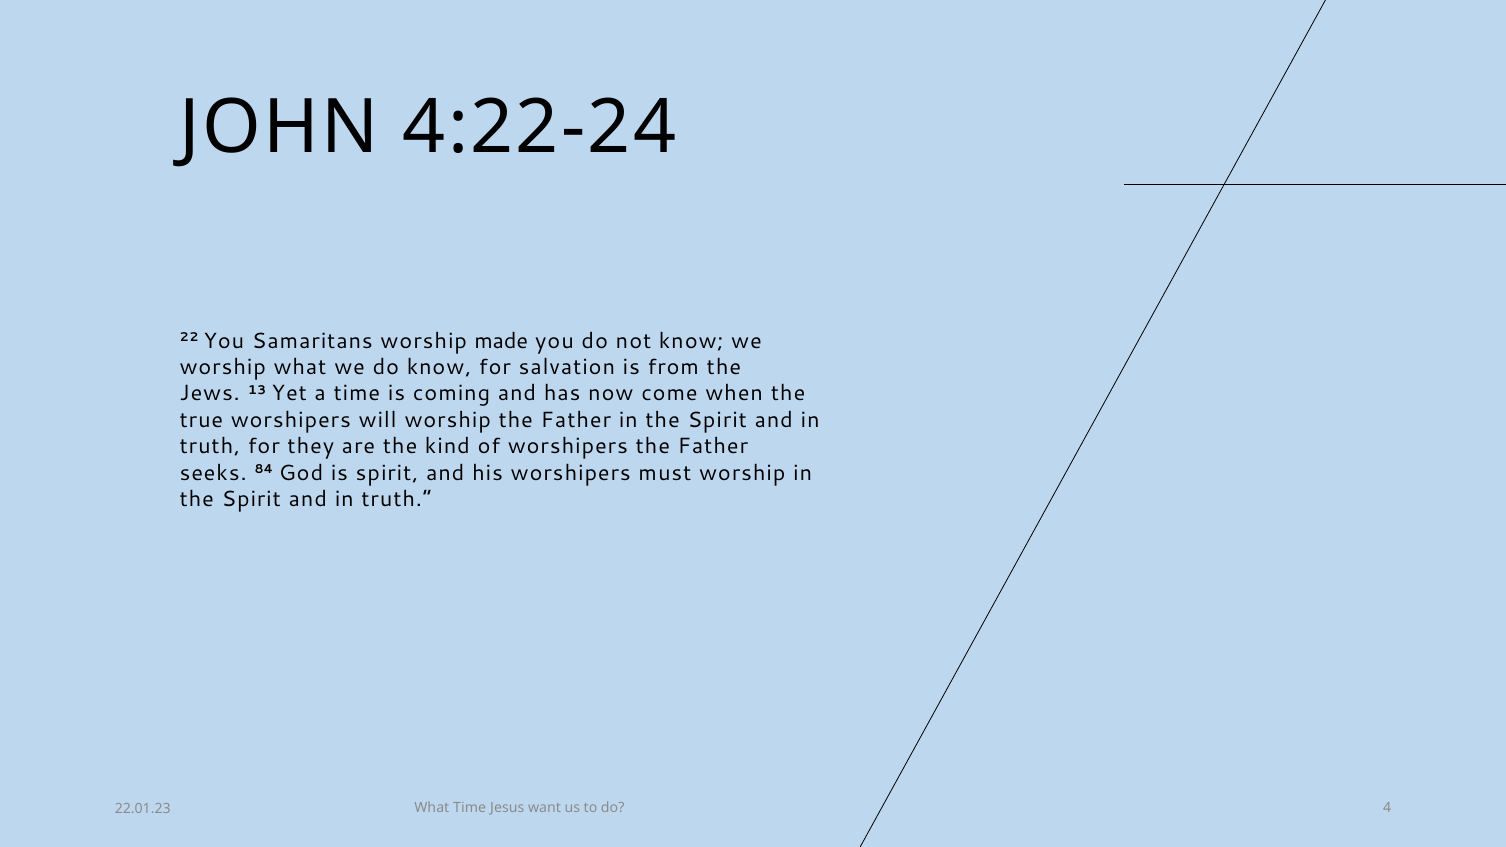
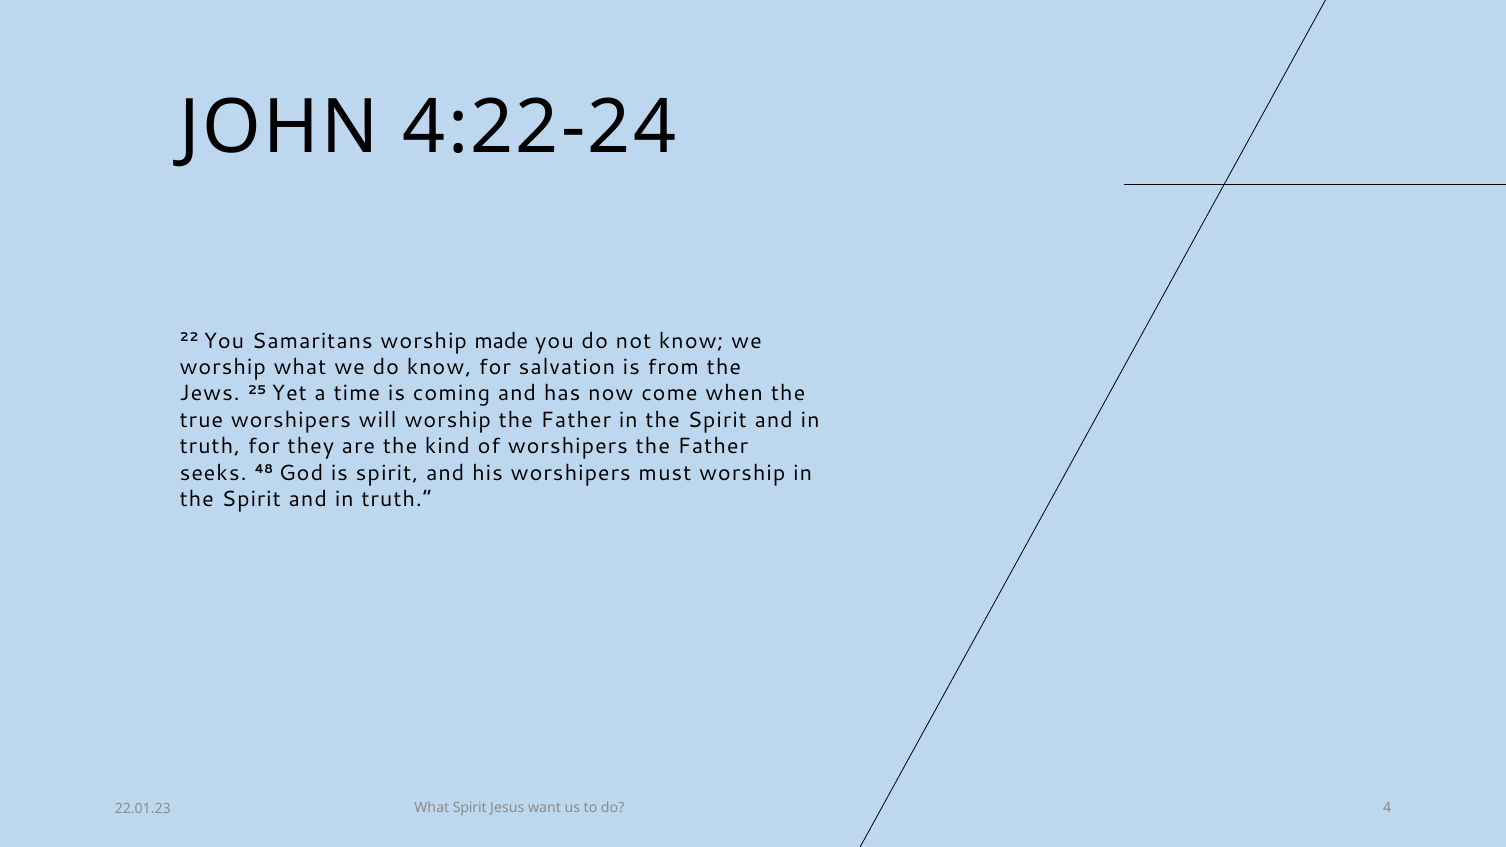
13: 13 -> 25
84: 84 -> 48
What Time: Time -> Spirit
